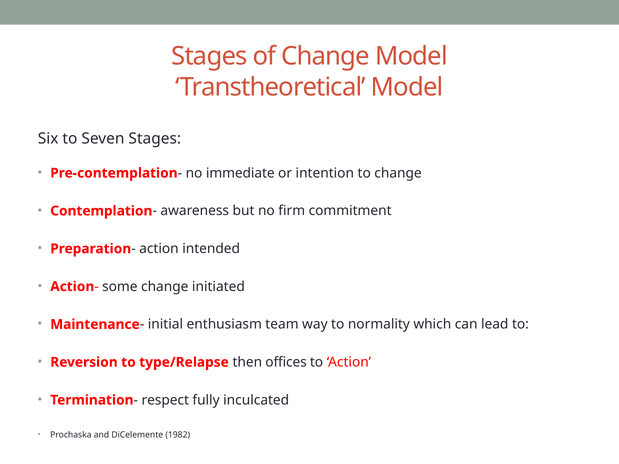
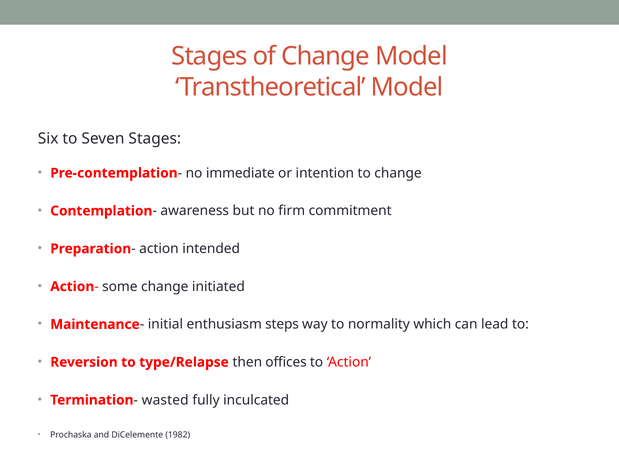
team: team -> steps
respect: respect -> wasted
